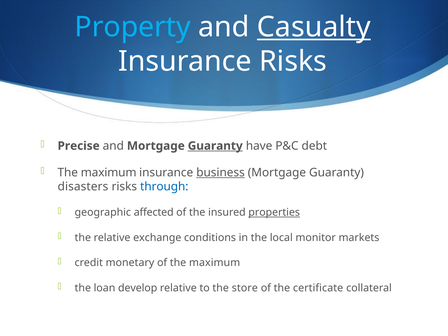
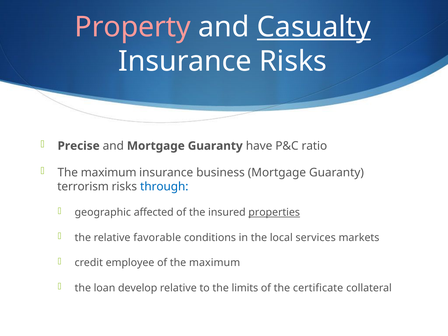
Property colour: light blue -> pink
Guaranty at (215, 146) underline: present -> none
debt: debt -> ratio
business underline: present -> none
disasters: disasters -> terrorism
exchange: exchange -> favorable
monitor: monitor -> services
monetary: monetary -> employee
store: store -> limits
